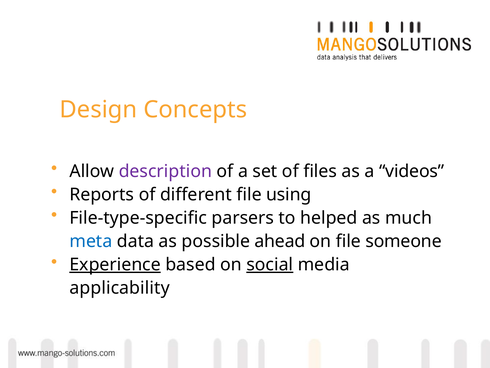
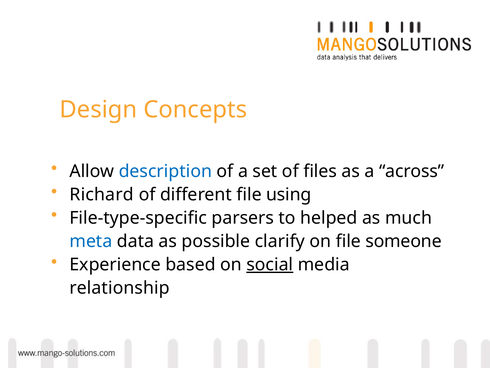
description colour: purple -> blue
videos: videos -> across
Reports: Reports -> Richard
ahead: ahead -> clarify
Experience underline: present -> none
applicability: applicability -> relationship
